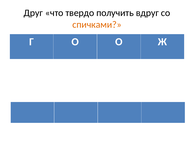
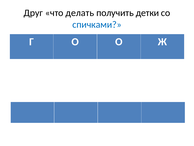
твердо: твердо -> делать
вдруг: вдруг -> детки
спичками colour: orange -> blue
